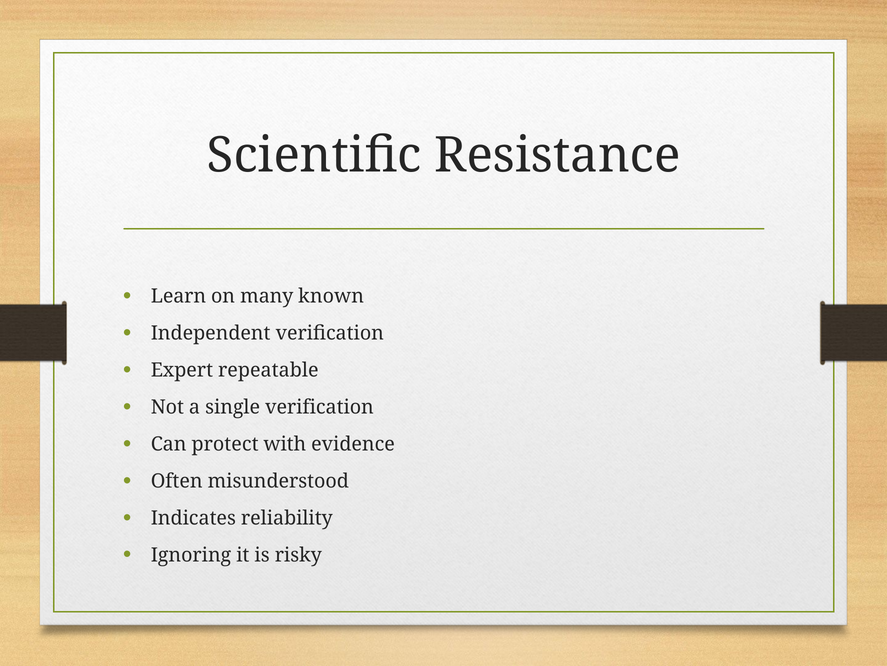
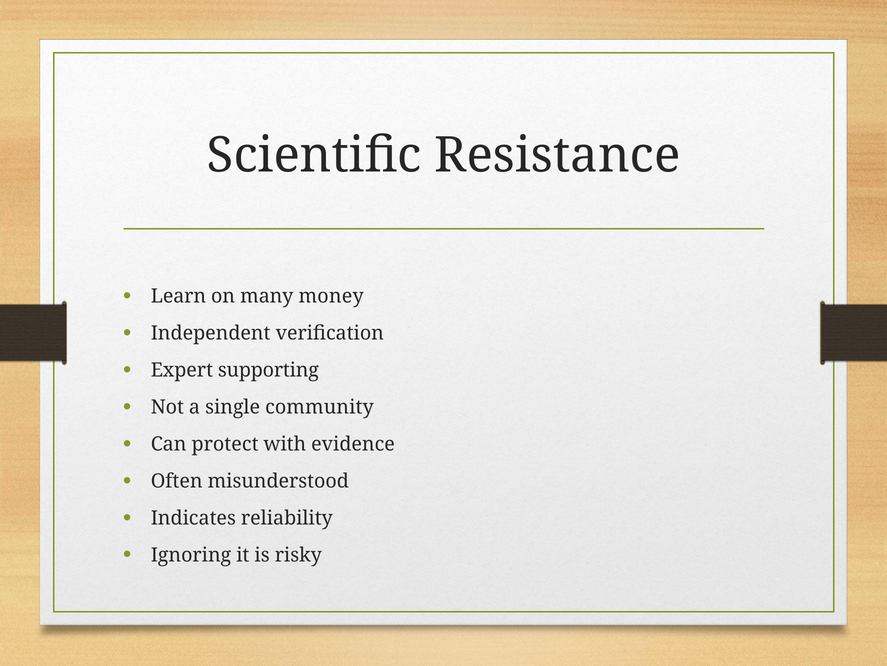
known: known -> money
repeatable: repeatable -> supporting
single verification: verification -> community
